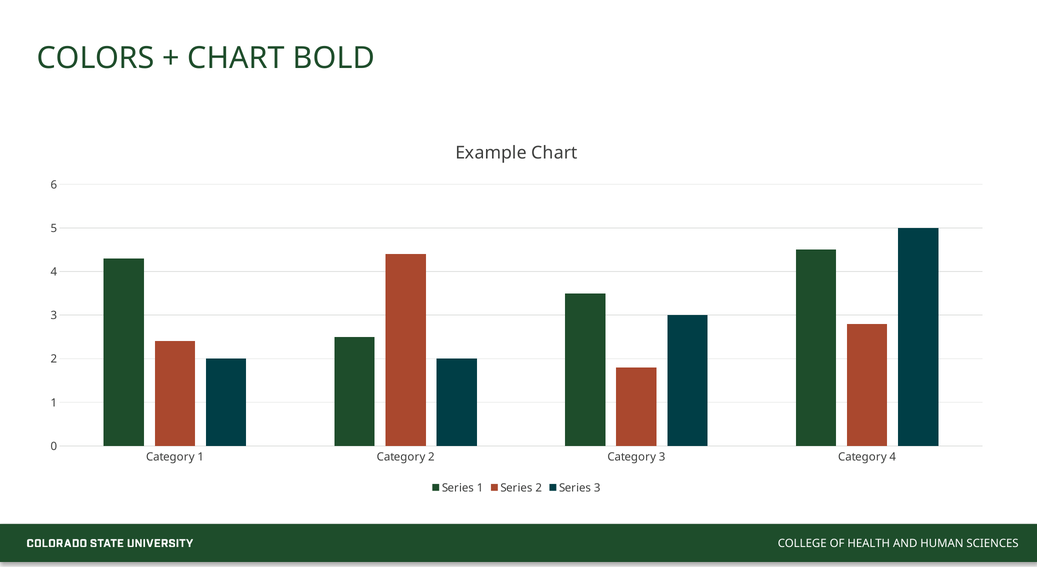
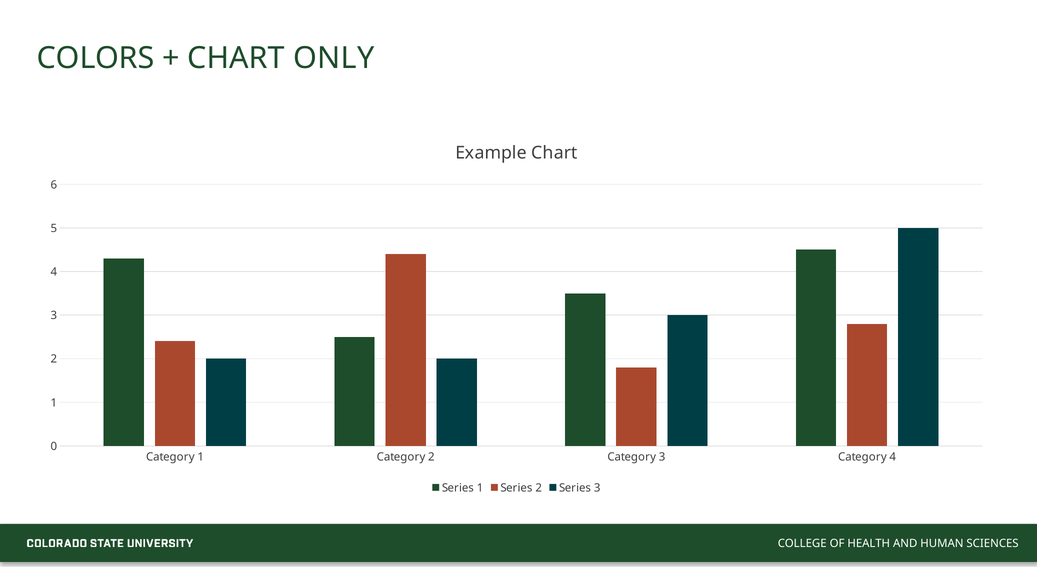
BOLD: BOLD -> ONLY
